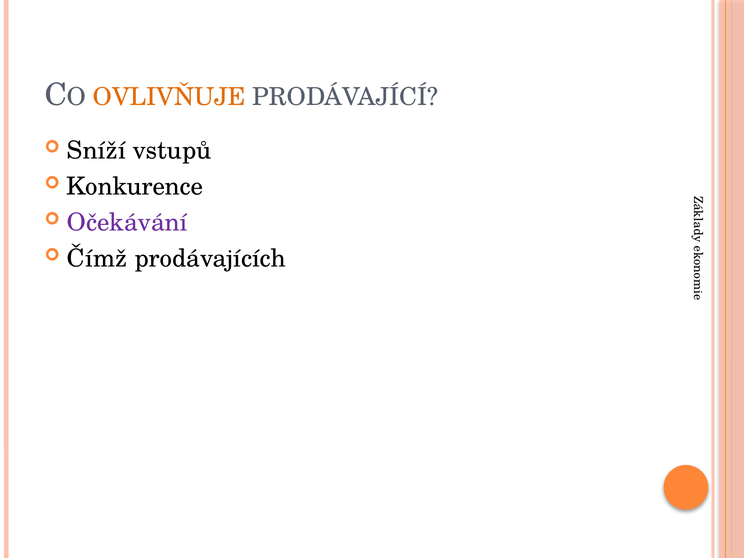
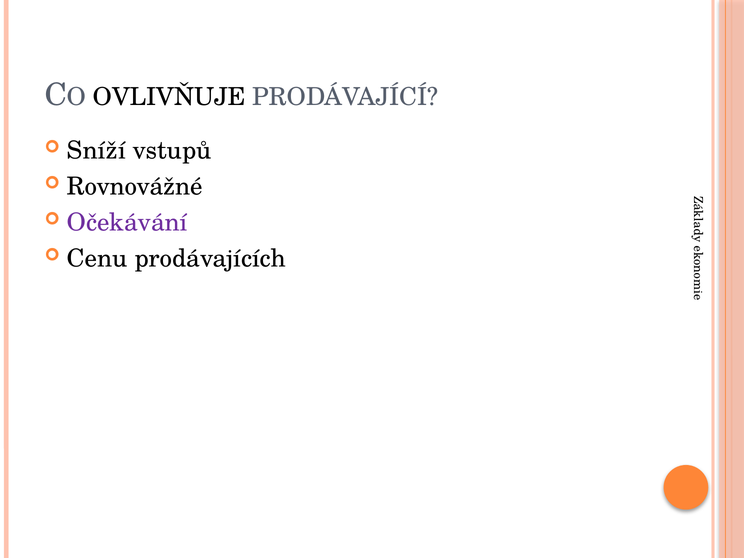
OVLIVŇUJE colour: orange -> black
Konkurence: Konkurence -> Rovnovážné
Čímž: Čímž -> Cenu
